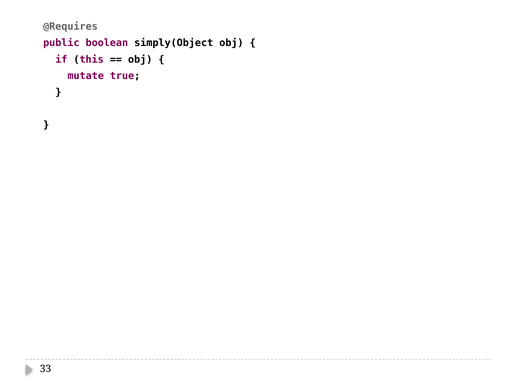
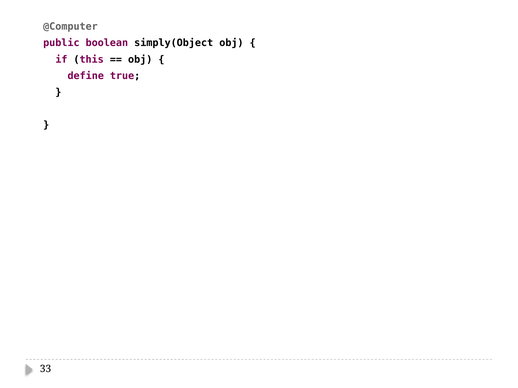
@Requires: @Requires -> @Computer
mutate: mutate -> define
